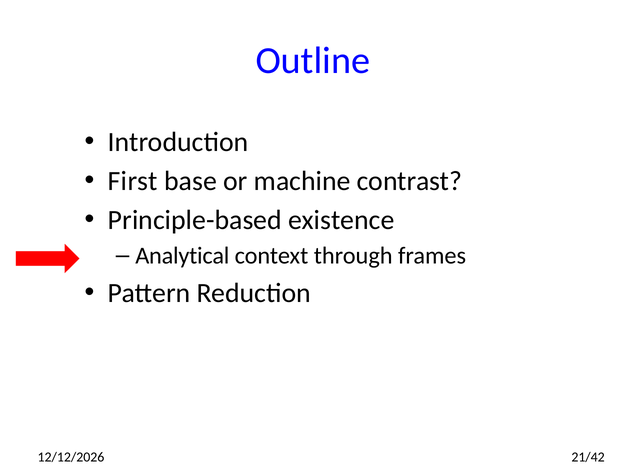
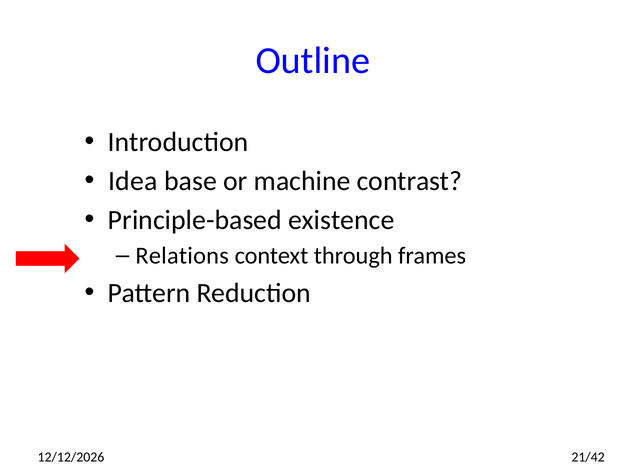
First: First -> Idea
Analytical: Analytical -> Relations
